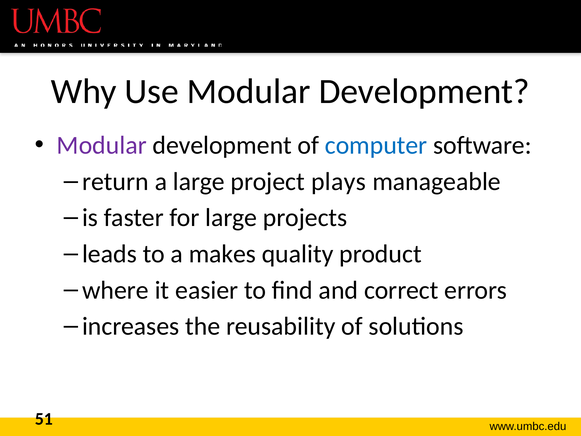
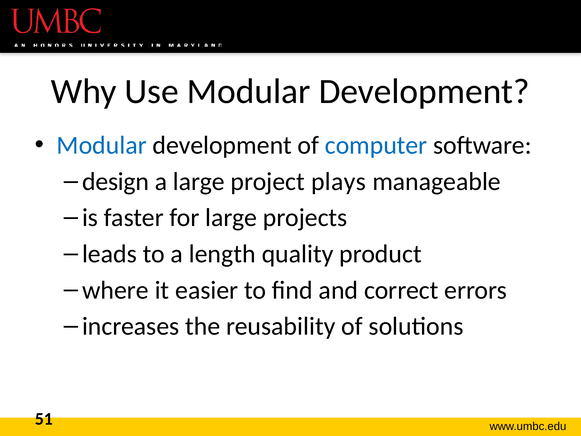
Modular at (102, 145) colour: purple -> blue
return: return -> design
makes: makes -> length
